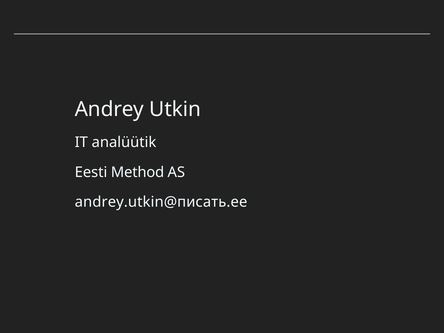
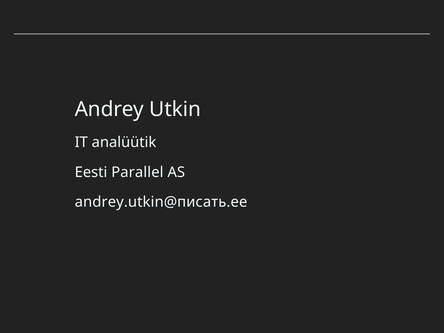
Method: Method -> Parallel
